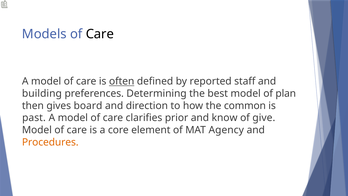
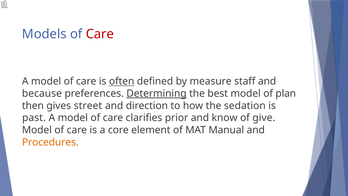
Care at (100, 34) colour: black -> red
reported: reported -> measure
building: building -> because
Determining underline: none -> present
board: board -> street
common: common -> sedation
Agency: Agency -> Manual
